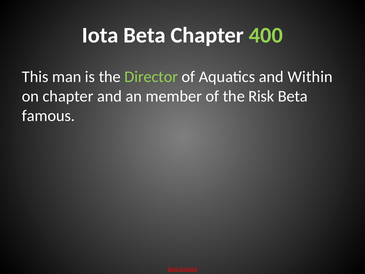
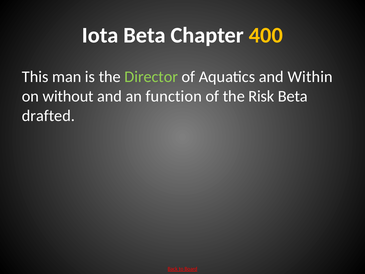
400 colour: light green -> yellow
on chapter: chapter -> without
member: member -> function
famous: famous -> drafted
